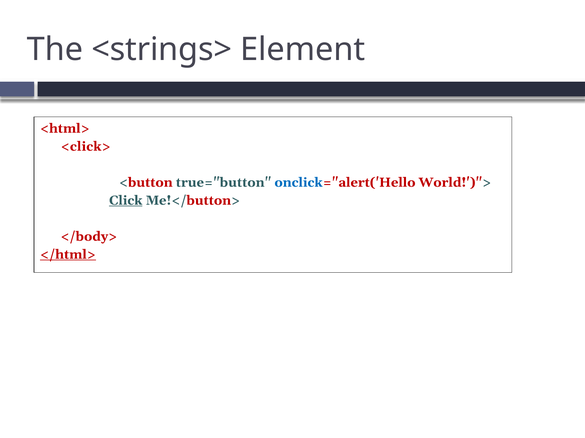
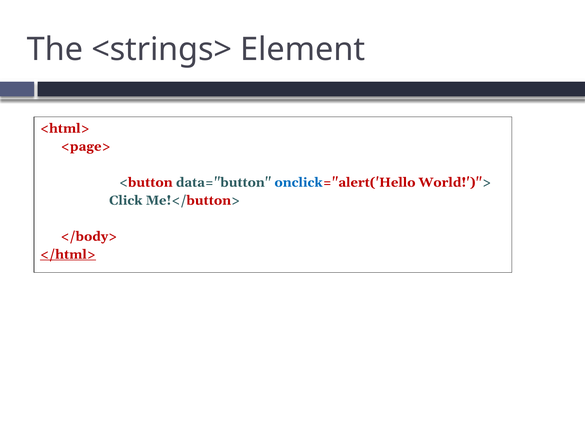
<click>: <click> -> <page>
true="button: true="button -> data="button
Click underline: present -> none
